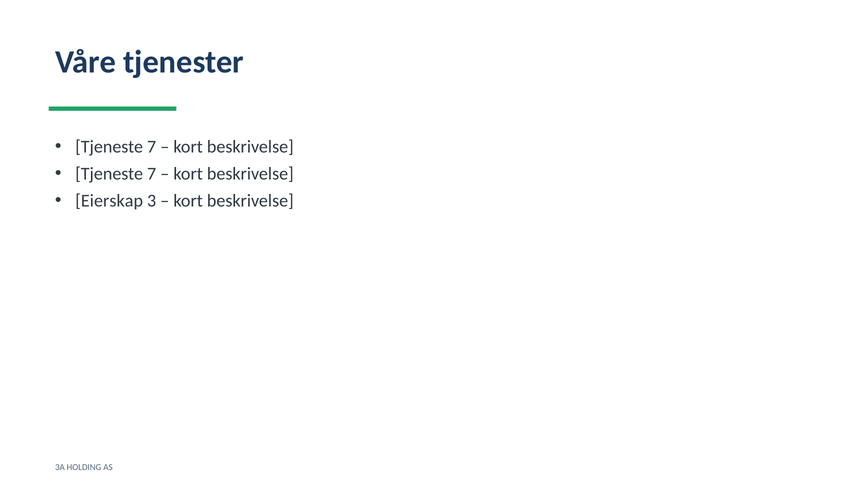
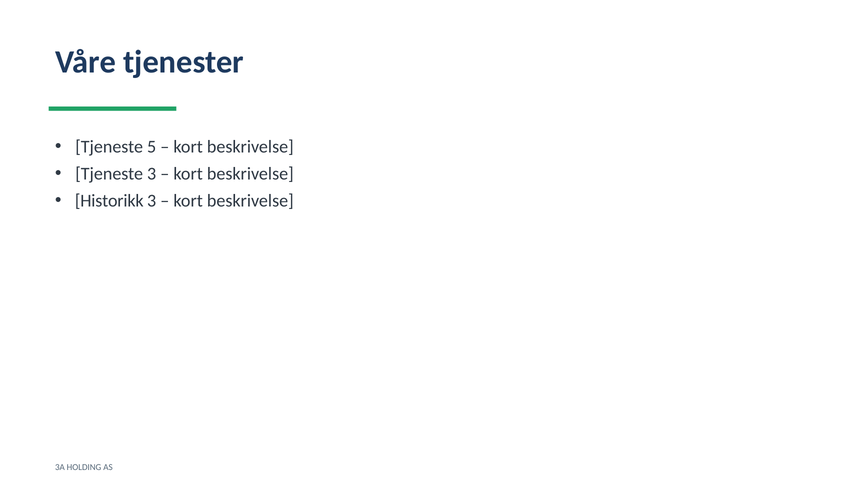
7 at (152, 147): 7 -> 5
7 at (152, 174): 7 -> 3
Eierskap: Eierskap -> Historikk
